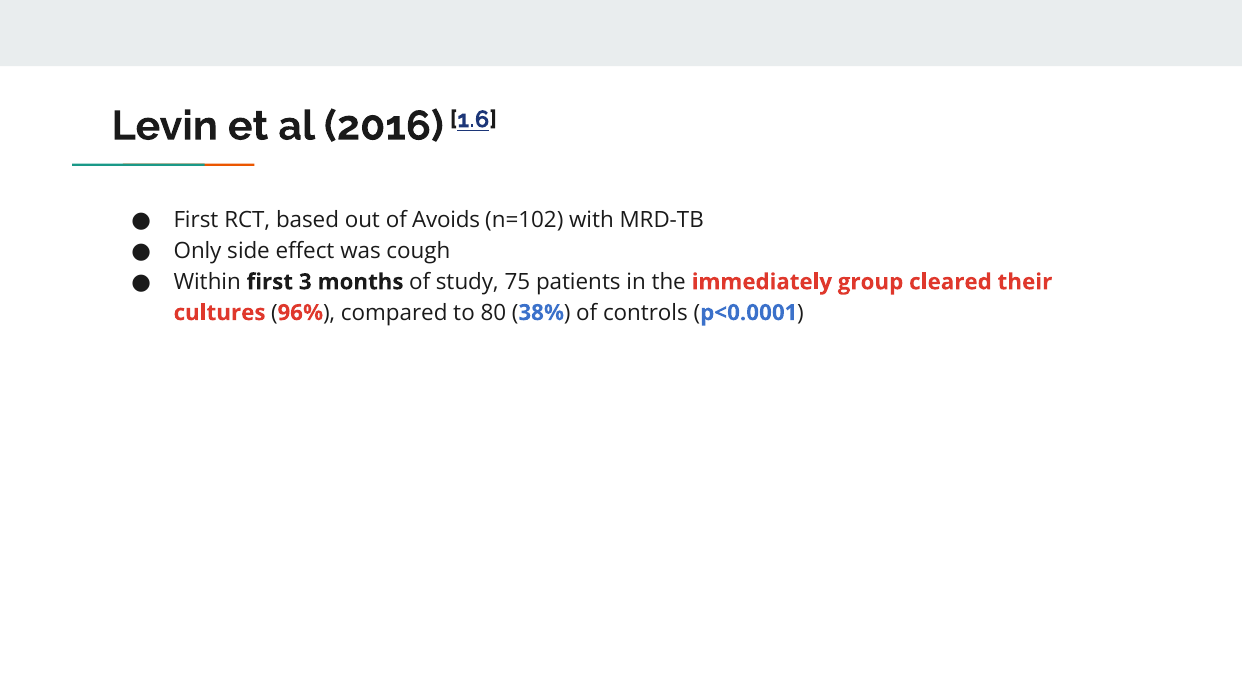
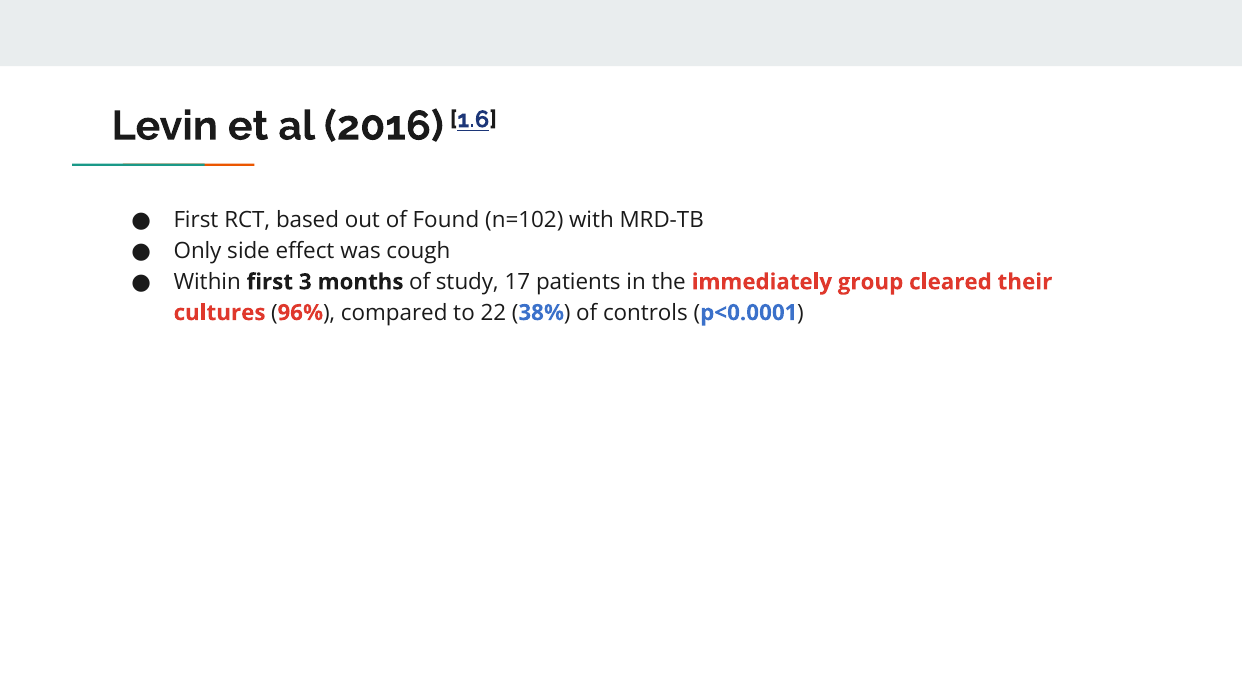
Avoids: Avoids -> Found
75: 75 -> 17
80: 80 -> 22
